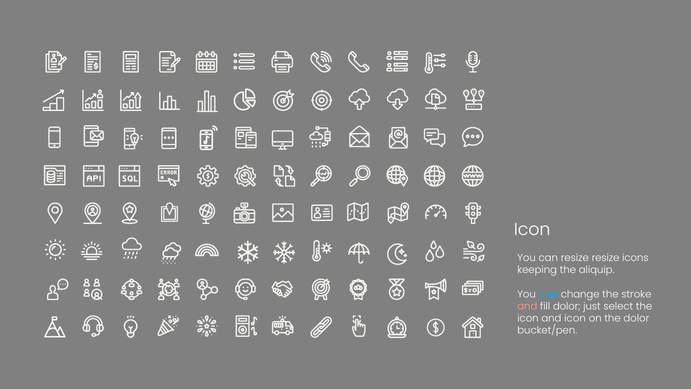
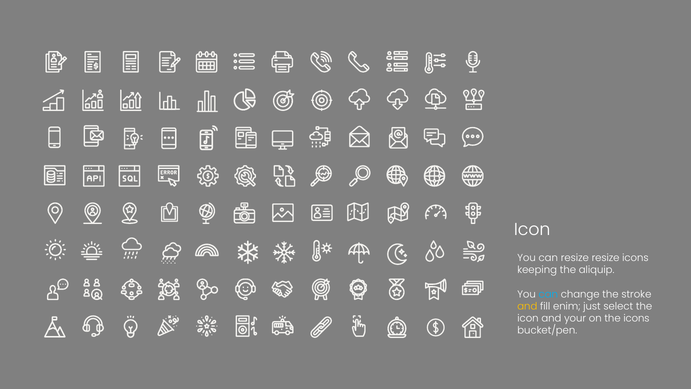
and at (527, 306) colour: pink -> yellow
fill dolor: dolor -> enim
and icon: icon -> your
the dolor: dolor -> icons
